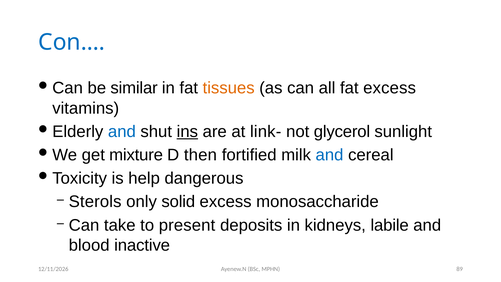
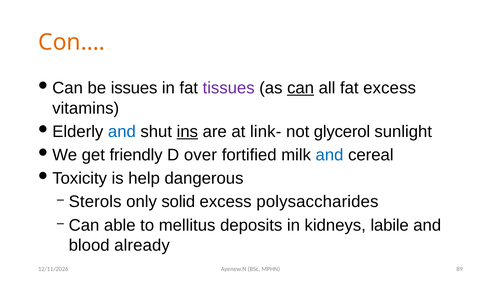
Con… colour: blue -> orange
similar: similar -> issues
tissues colour: orange -> purple
can at (301, 88) underline: none -> present
mixture: mixture -> friendly
then: then -> over
monosaccharide: monosaccharide -> polysaccharides
take: take -> able
present: present -> mellitus
inactive: inactive -> already
